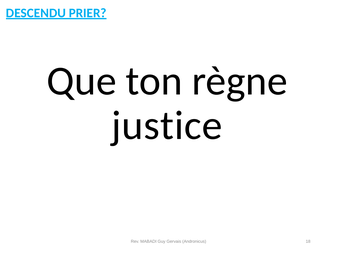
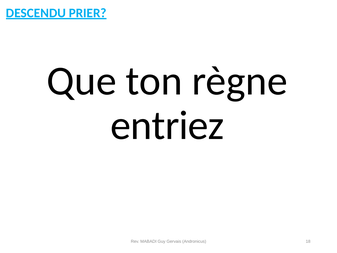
justice: justice -> entriez
